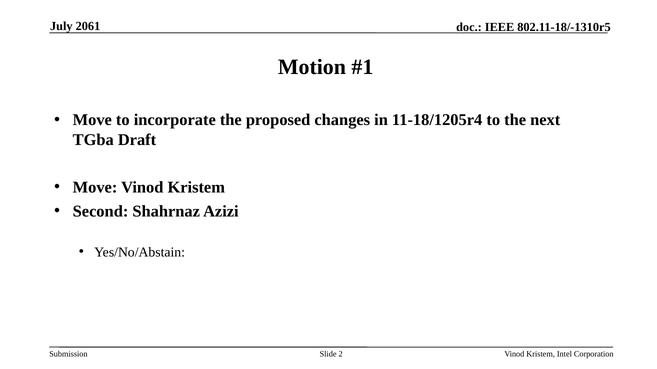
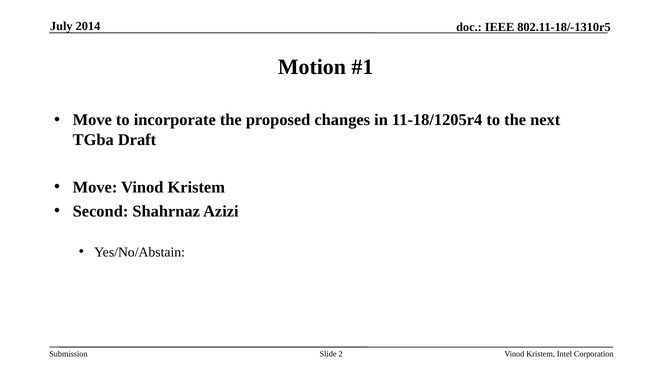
2061: 2061 -> 2014
